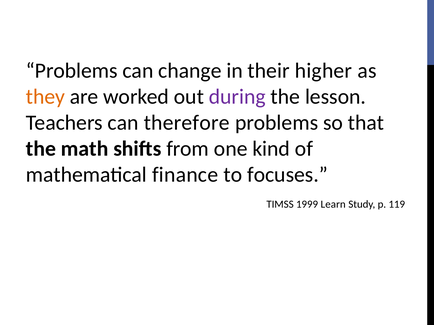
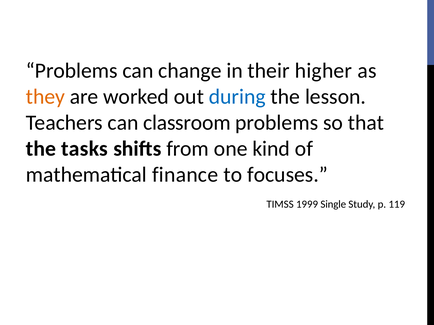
during colour: purple -> blue
therefore: therefore -> classroom
math: math -> tasks
Learn: Learn -> Single
